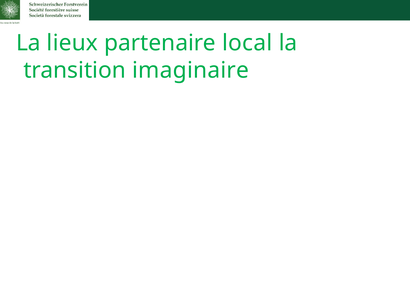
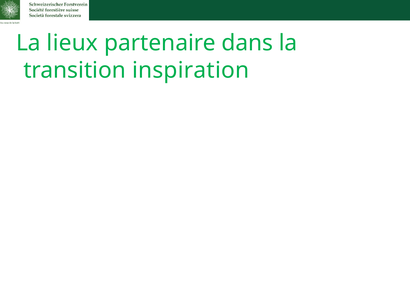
local: local -> dans
imaginaire: imaginaire -> inspiration
